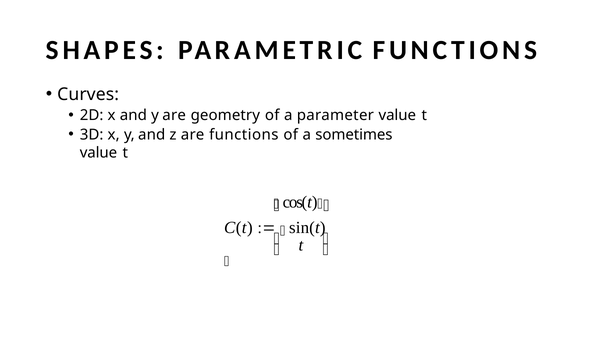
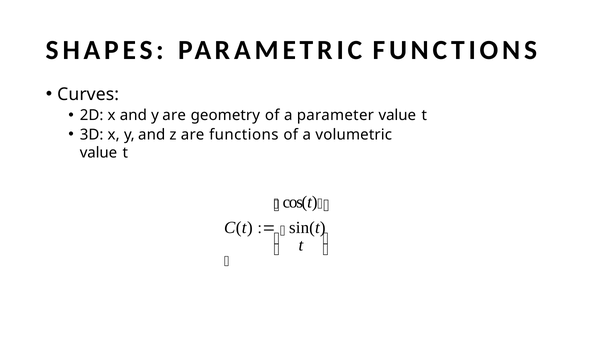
sometimes: sometimes -> volumetric
